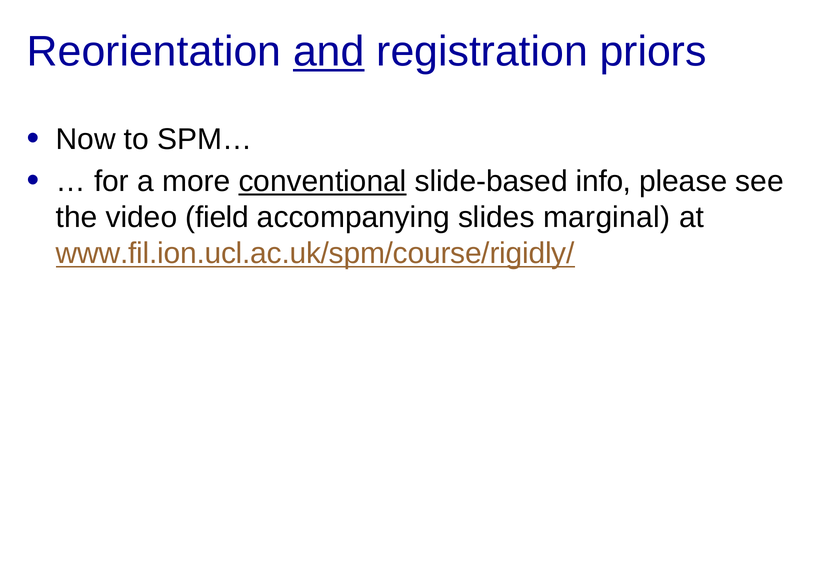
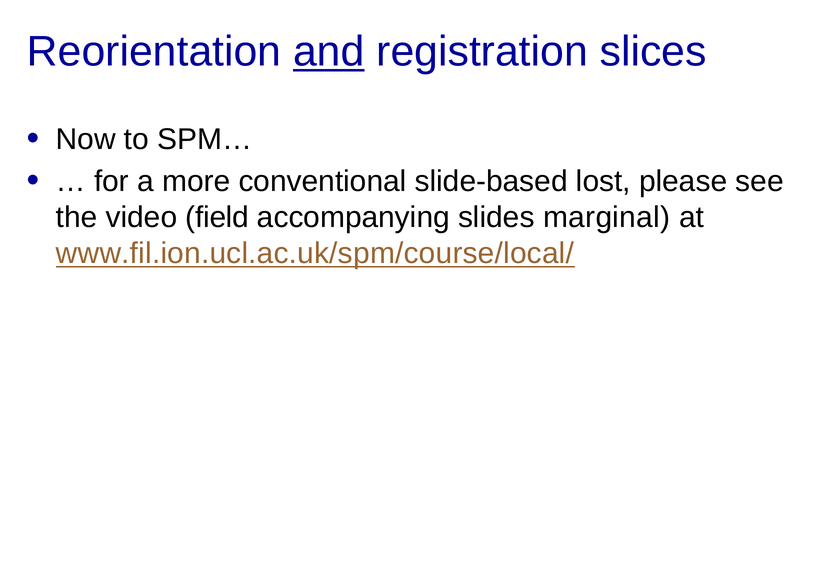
priors: priors -> slices
conventional underline: present -> none
info: info -> lost
www.fil.ion.ucl.ac.uk/spm/course/rigidly/: www.fil.ion.ucl.ac.uk/spm/course/rigidly/ -> www.fil.ion.ucl.ac.uk/spm/course/local/
